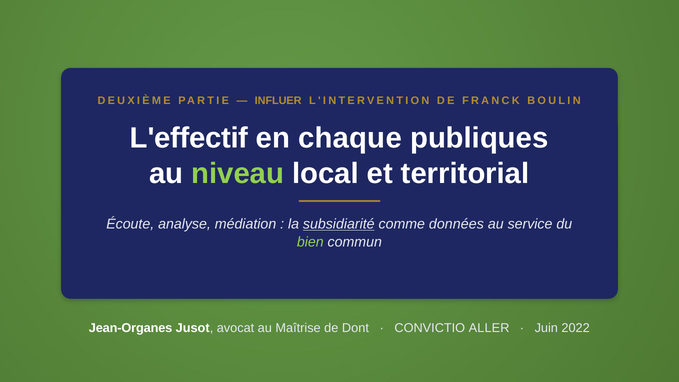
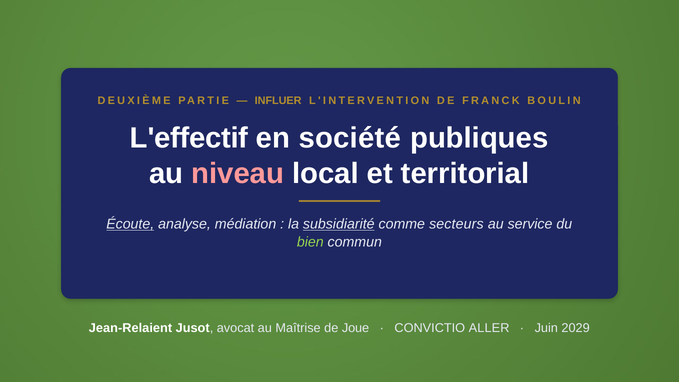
chaque: chaque -> société
niveau colour: light green -> pink
Écoute underline: none -> present
données: données -> secteurs
Jean-Organes: Jean-Organes -> Jean-Relaient
Dont: Dont -> Joue
2022: 2022 -> 2029
